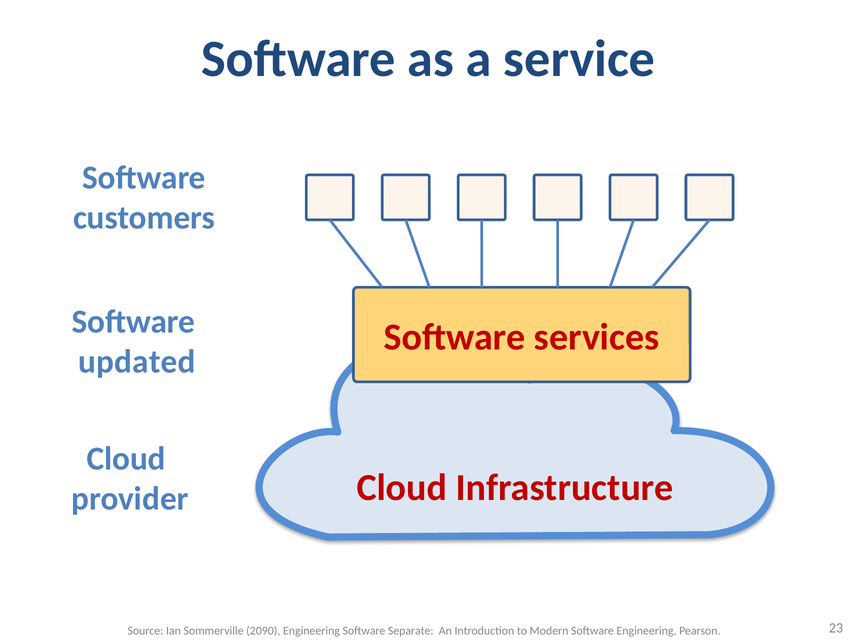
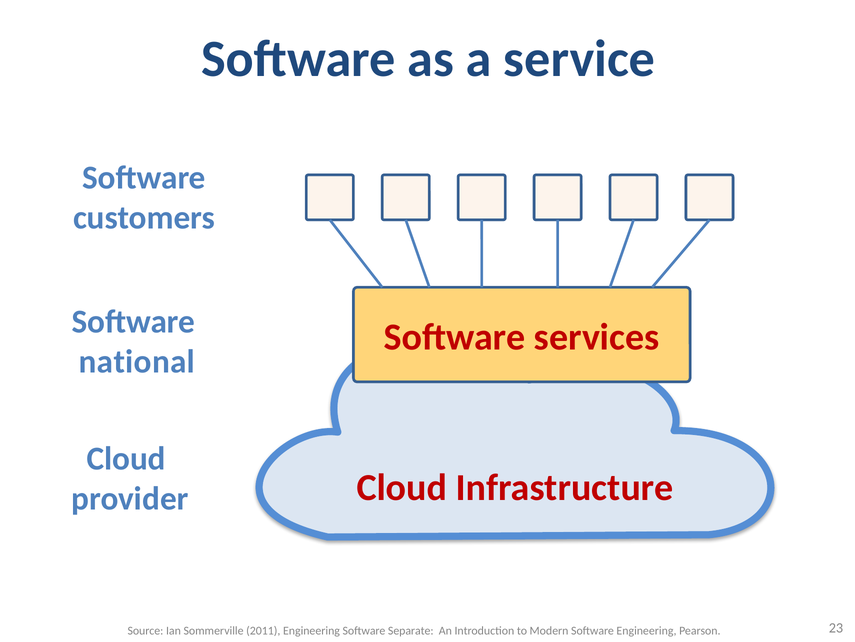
updated: updated -> national
2090: 2090 -> 2011
